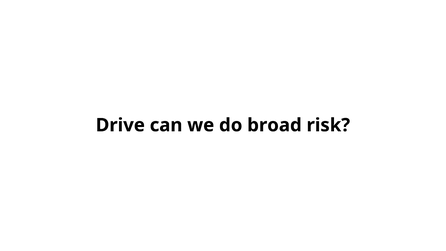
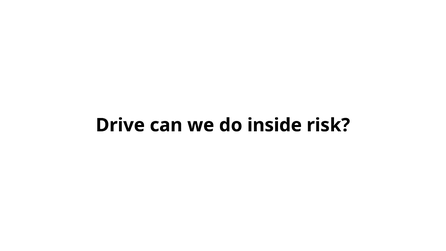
broad: broad -> inside
